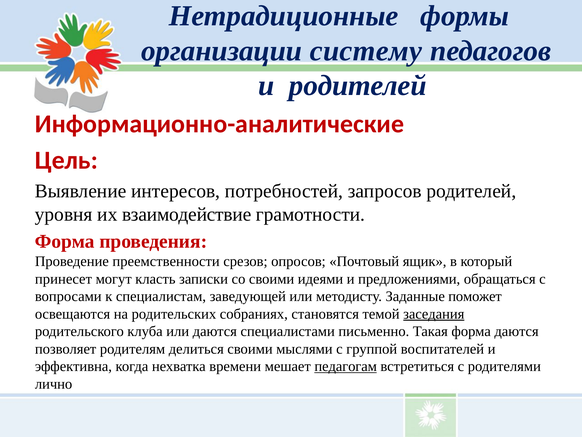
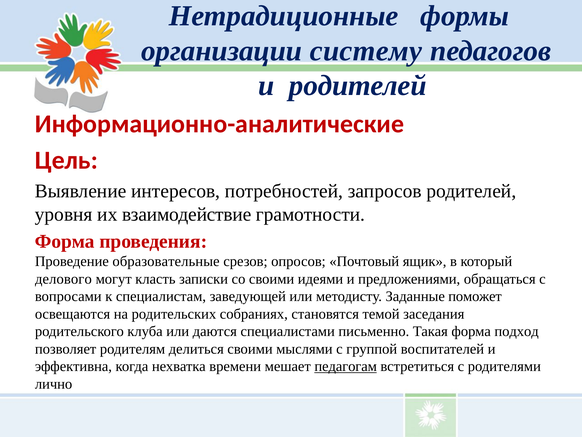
преемственности: преемственности -> образовательные
принесет: принесет -> делового
заседания underline: present -> none
форма даются: даются -> подход
